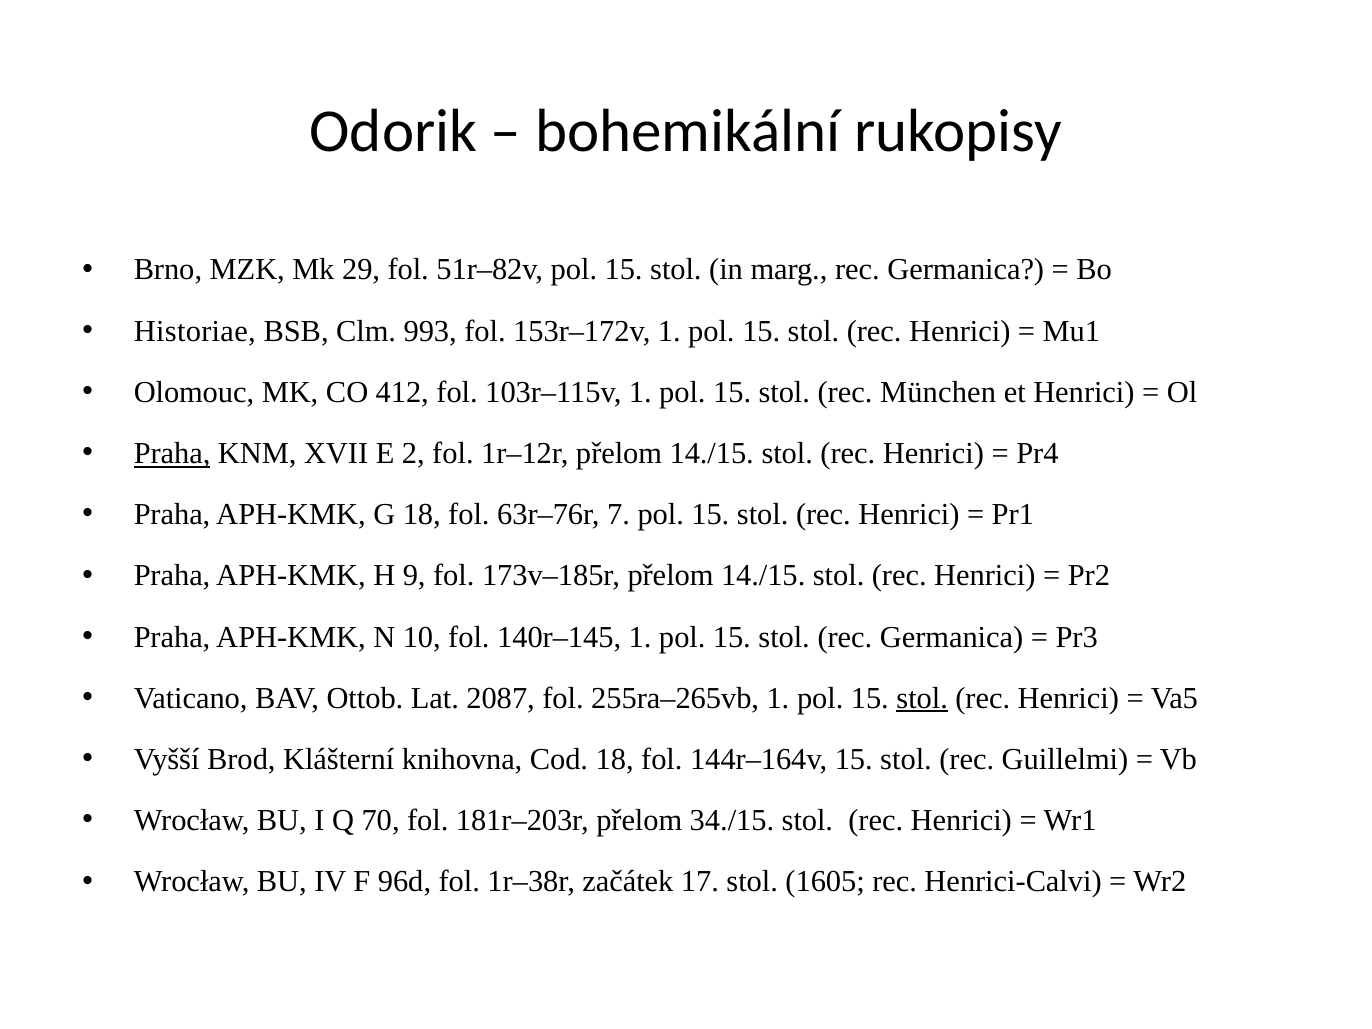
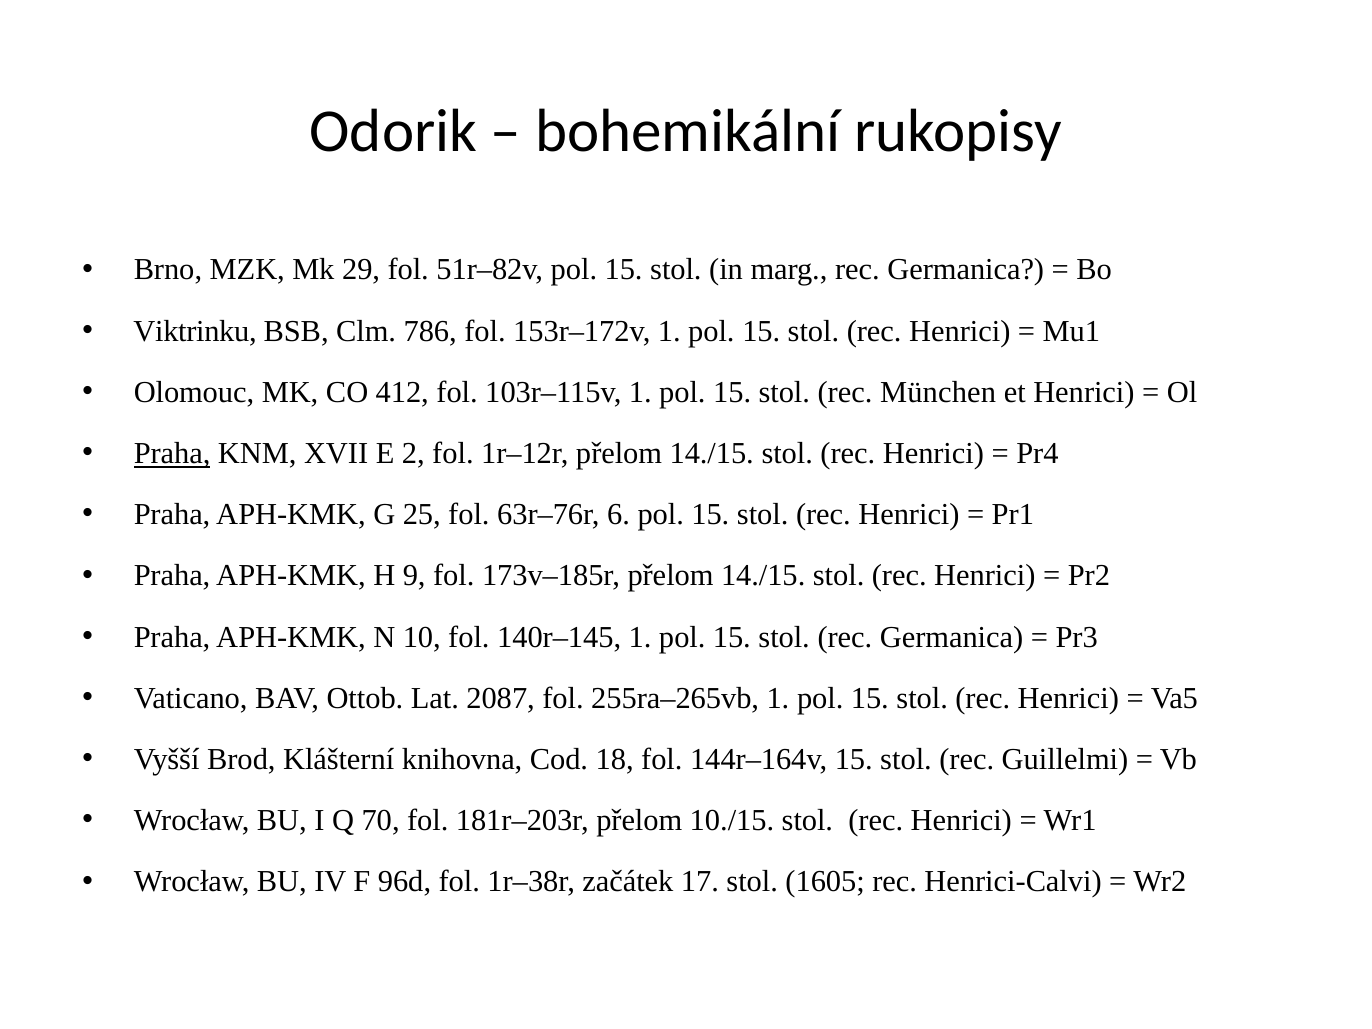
Historiae: Historiae -> Viktrinku
993: 993 -> 786
G 18: 18 -> 25
7: 7 -> 6
stol at (922, 698) underline: present -> none
34./15: 34./15 -> 10./15
